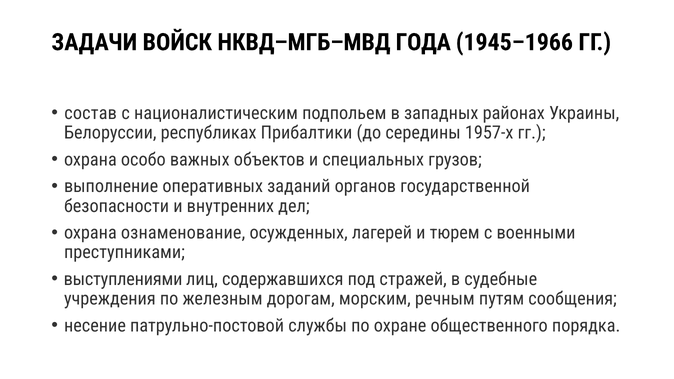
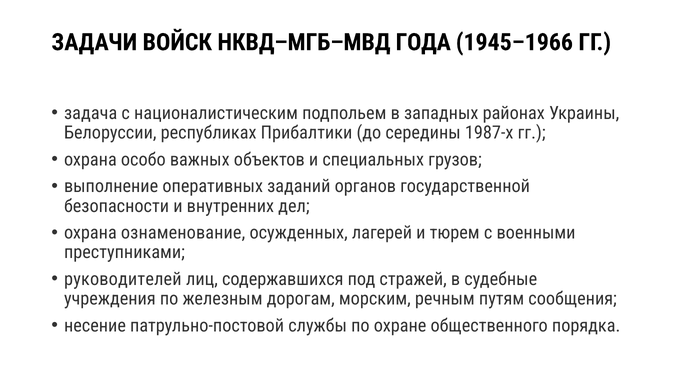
состав: состав -> задача
1957-х: 1957-х -> 1987-х
выступлениями: выступлениями -> руководителей
